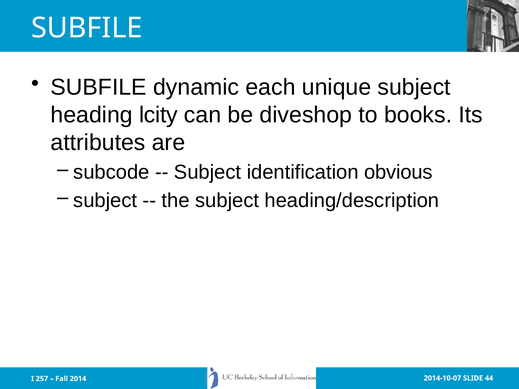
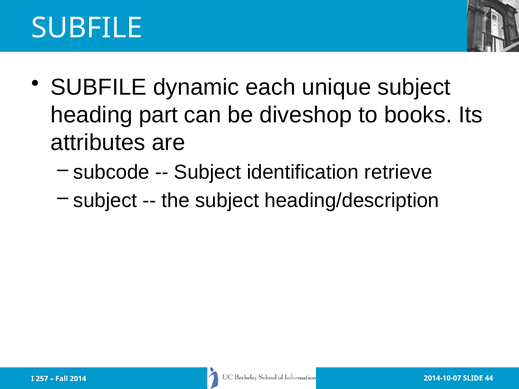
lcity: lcity -> part
obvious: obvious -> retrieve
